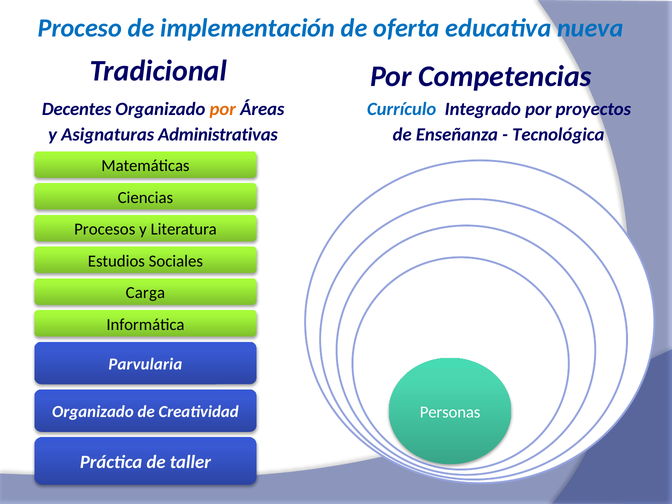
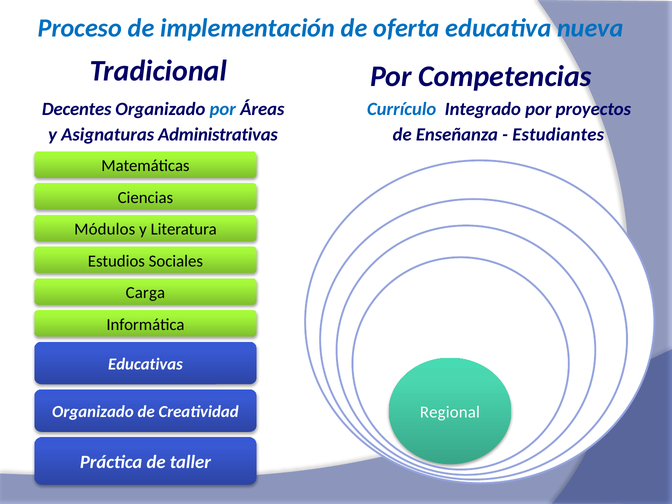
por at (223, 109) colour: orange -> blue
Tecnológica: Tecnológica -> Estudiantes
Procesos: Procesos -> Módulos
Parvularia: Parvularia -> Educativas
Personas: Personas -> Regional
